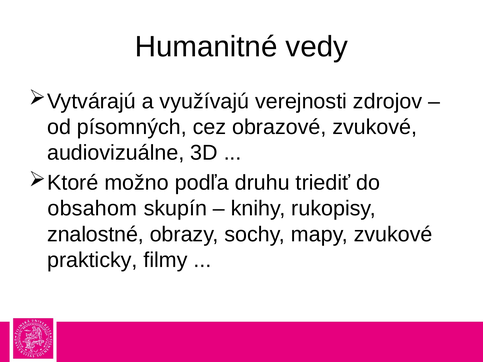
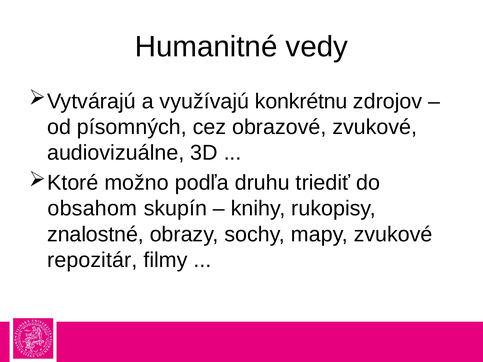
verejnosti: verejnosti -> konkrétnu
prakticky: prakticky -> repozitár
